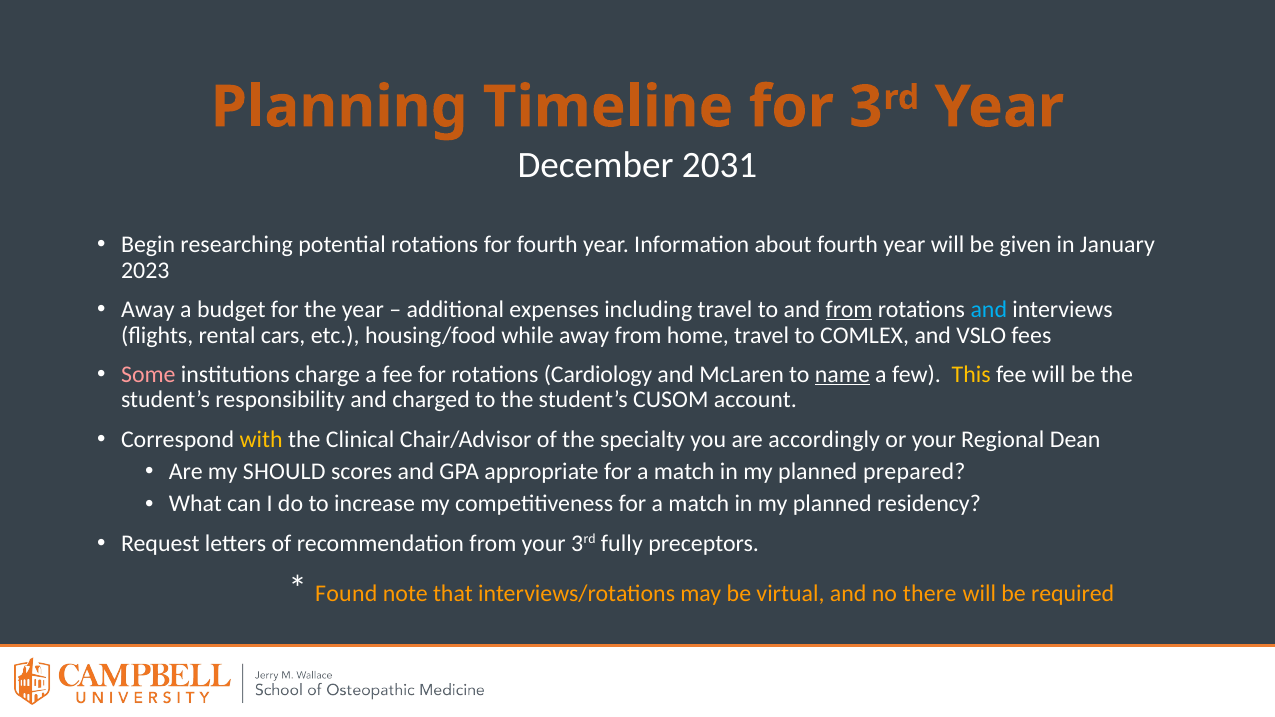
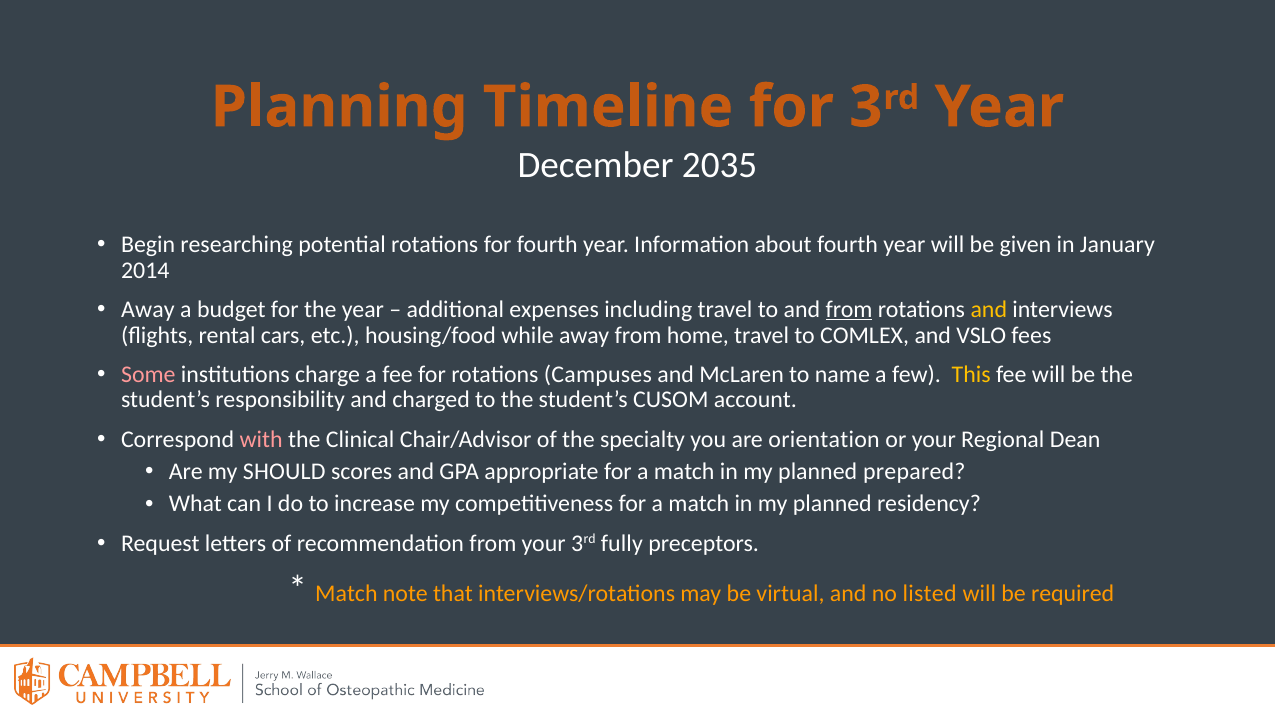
2031: 2031 -> 2035
2023: 2023 -> 2014
and at (989, 309) colour: light blue -> yellow
Cardiology: Cardiology -> Campuses
name underline: present -> none
with colour: yellow -> pink
accordingly: accordingly -> orientation
Found at (346, 594): Found -> Match
there: there -> listed
